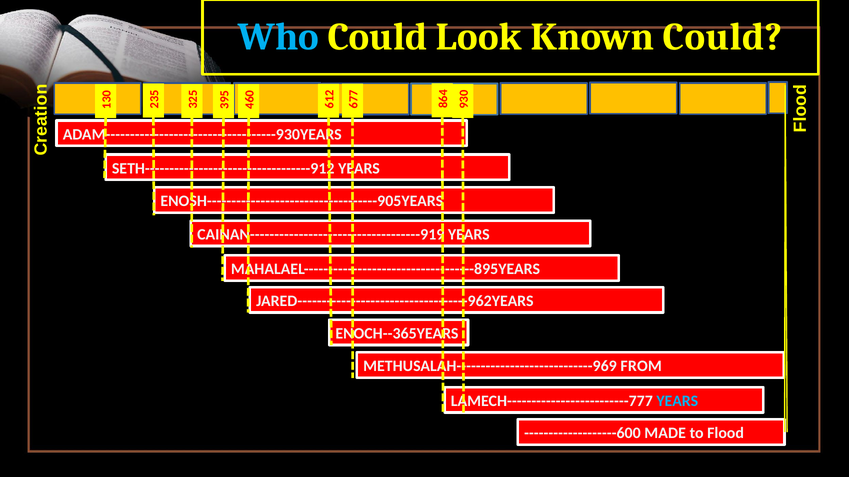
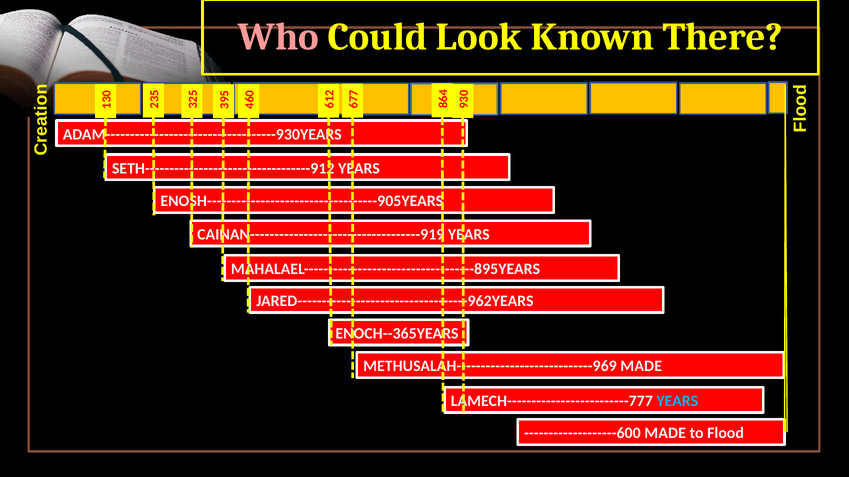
Who colour: light blue -> pink
Known Could: Could -> There
METHUSALAH----------------------------969 FROM: FROM -> MADE
